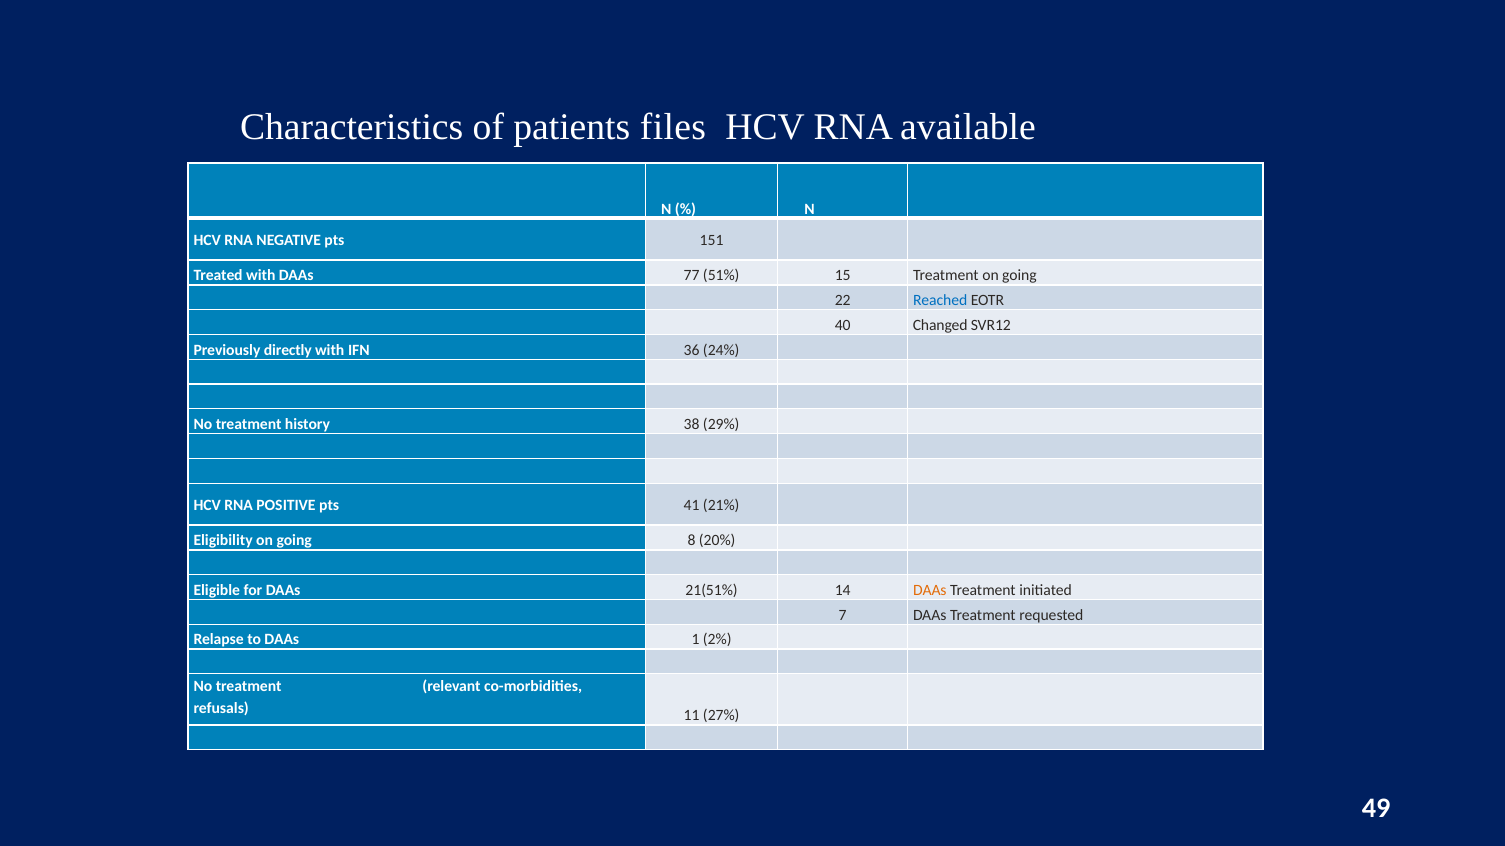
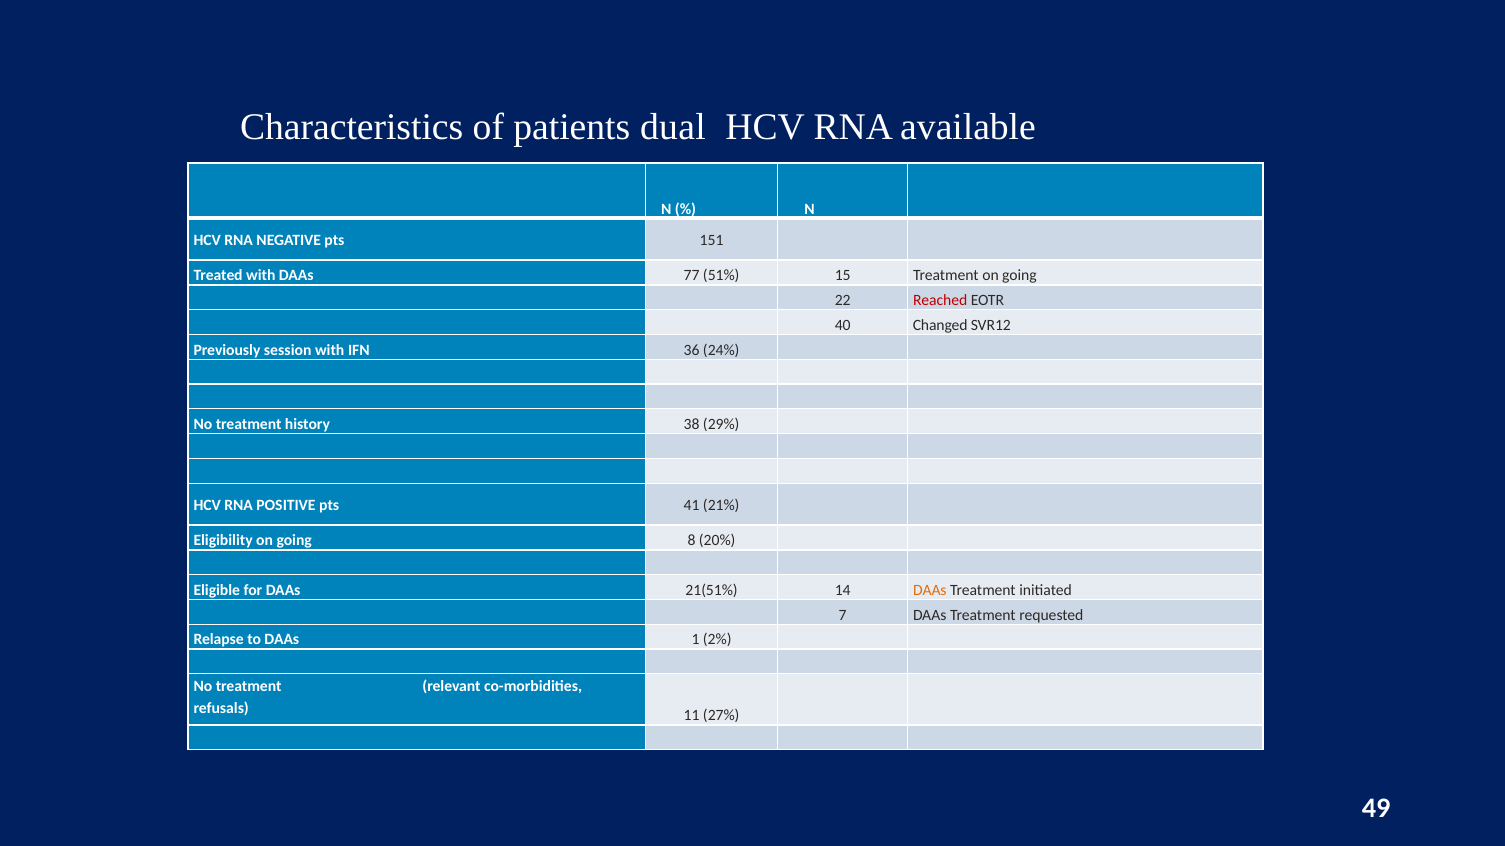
files: files -> dual
Reached colour: blue -> red
directly: directly -> session
